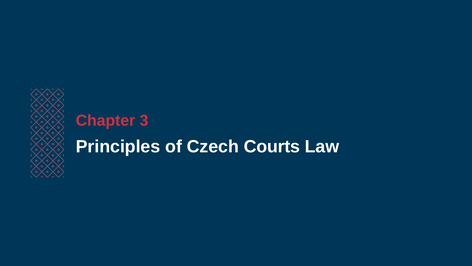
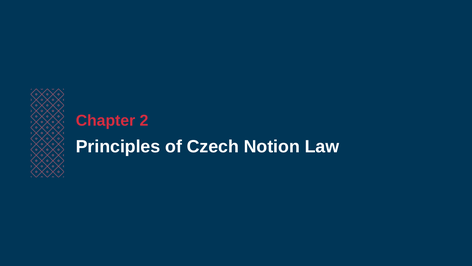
3: 3 -> 2
Courts: Courts -> Notion
